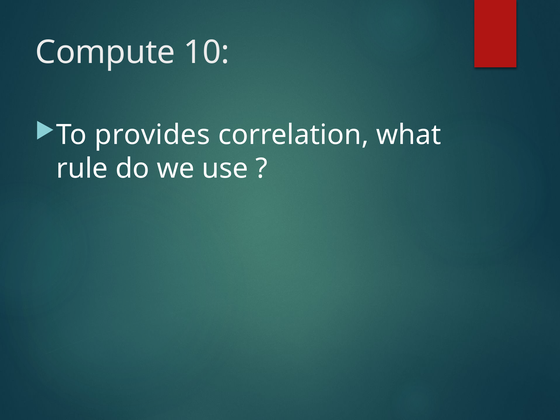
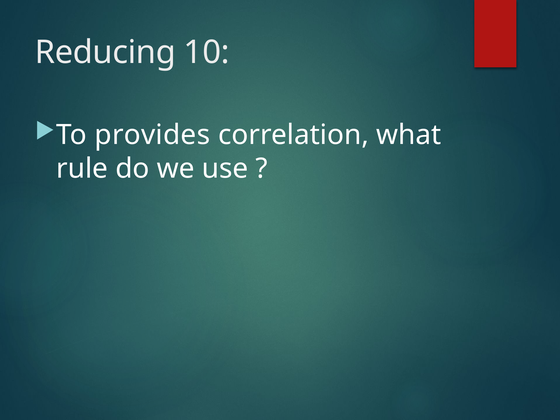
Compute: Compute -> Reducing
